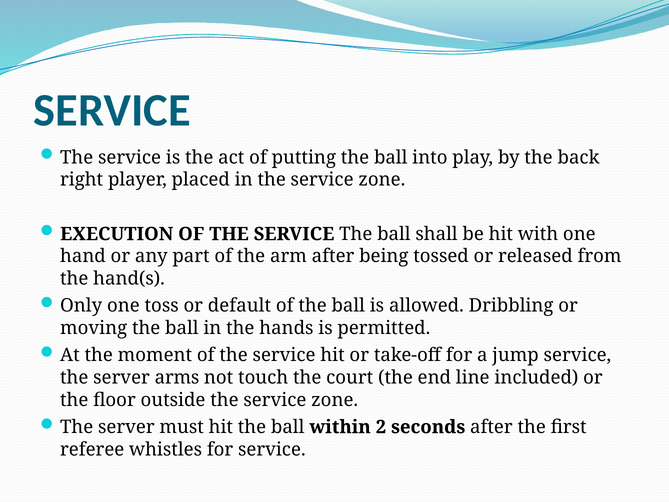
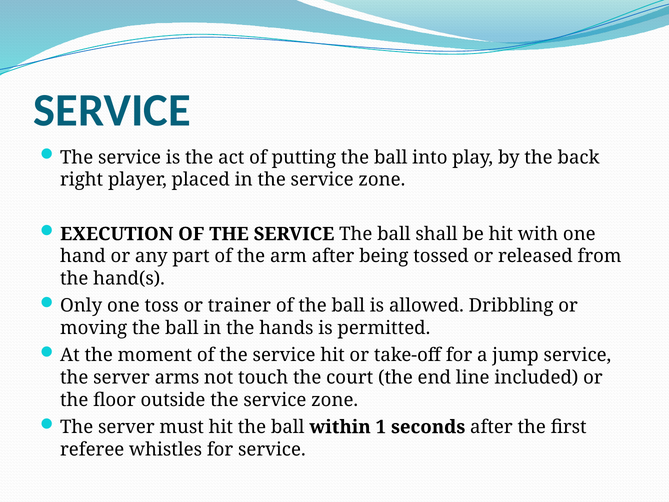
default: default -> trainer
2: 2 -> 1
